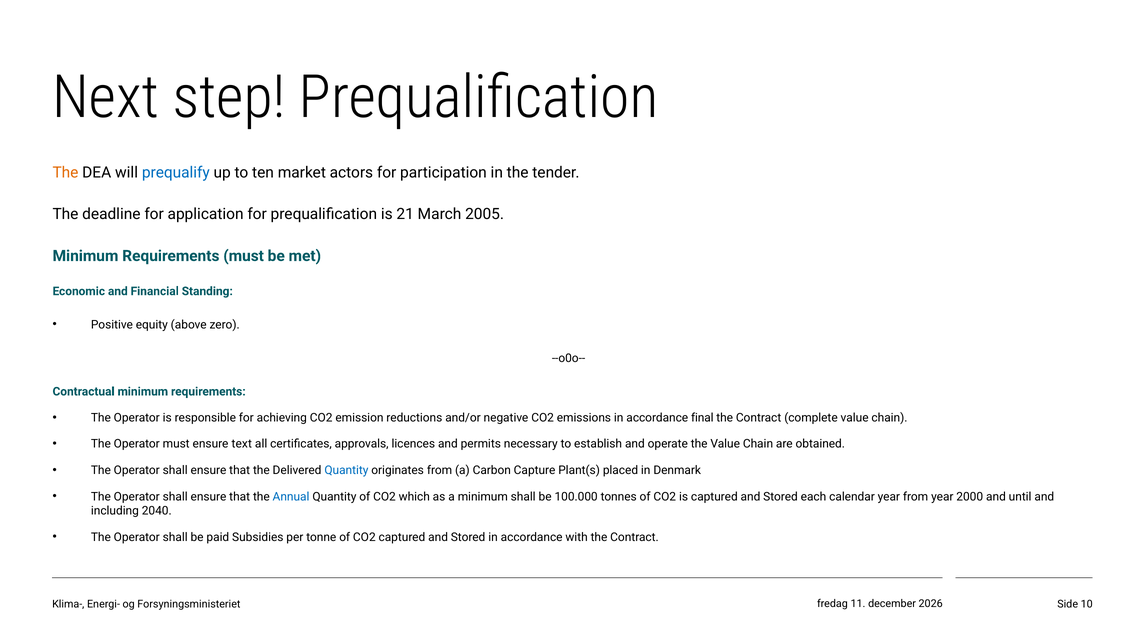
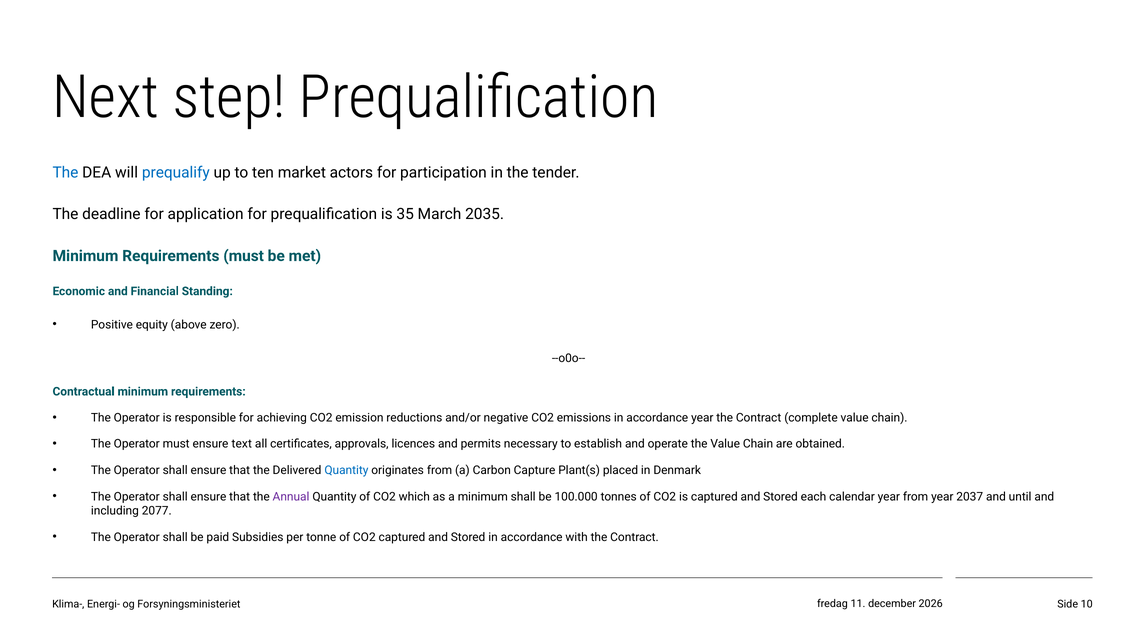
The at (65, 173) colour: orange -> blue
21: 21 -> 35
2005: 2005 -> 2035
accordance final: final -> year
Annual colour: blue -> purple
2000: 2000 -> 2037
2040: 2040 -> 2077
